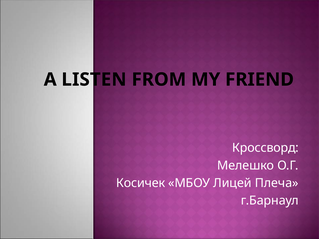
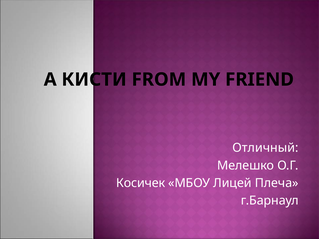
LISTEN: LISTEN -> КИСТИ
Кроссворд: Кроссворд -> Отличный
